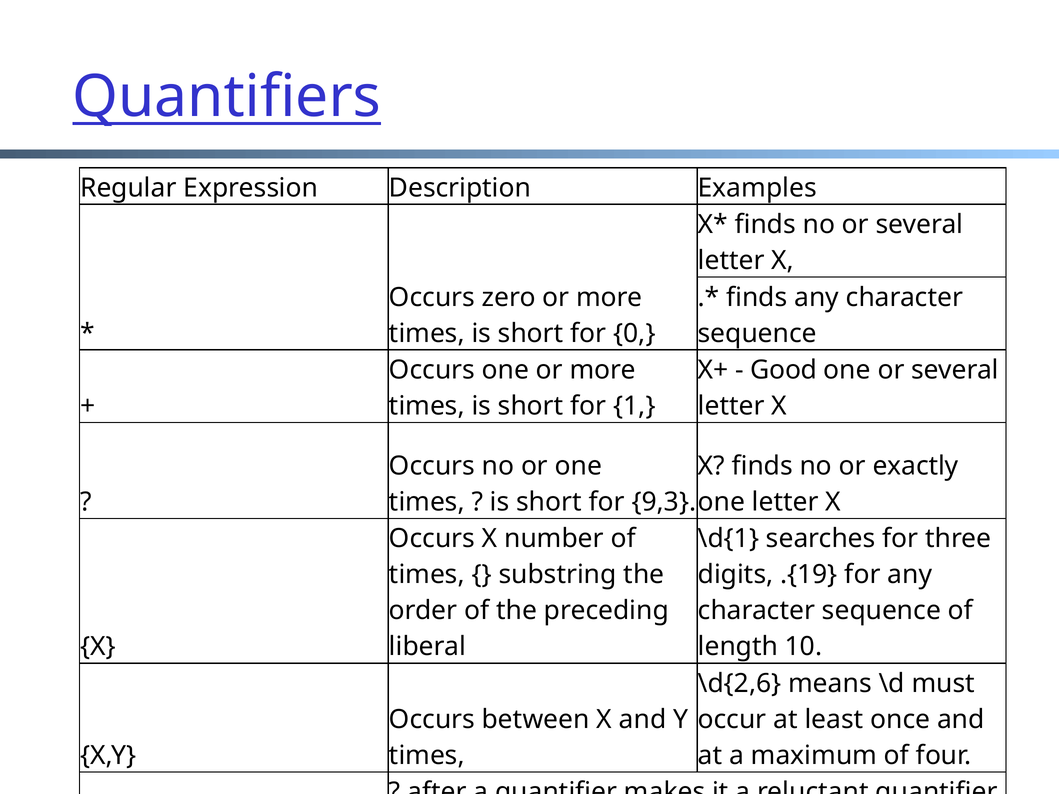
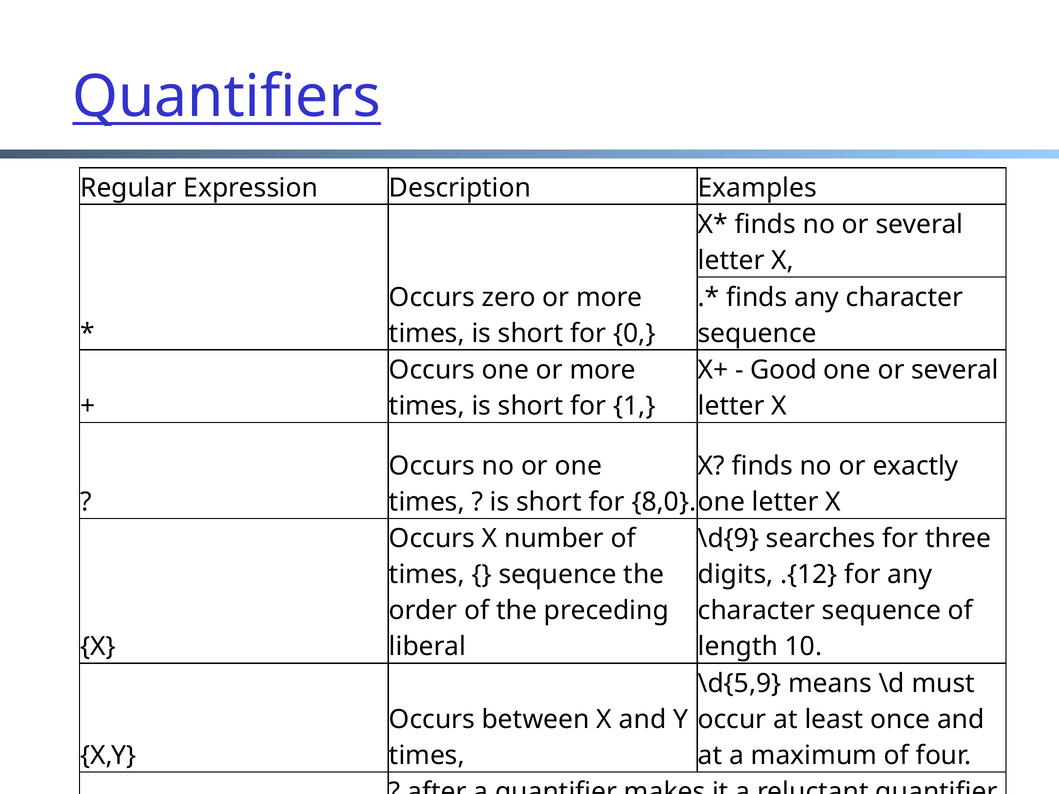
9,3: 9,3 -> 8,0
\d{1: \d{1 -> \d{9
substring at (558, 575): substring -> sequence
.{19: .{19 -> .{12
\d{2,6: \d{2,6 -> \d{5,9
